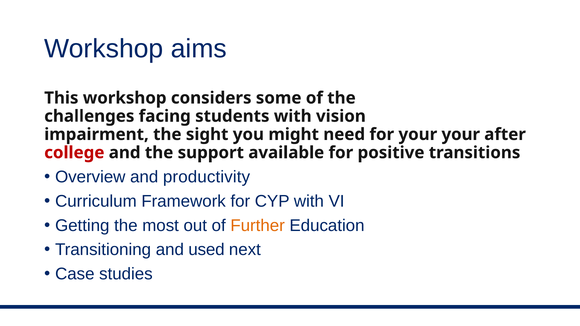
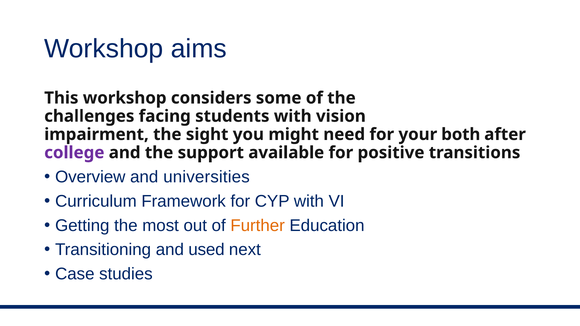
your your: your -> both
college colour: red -> purple
productivity: productivity -> universities
